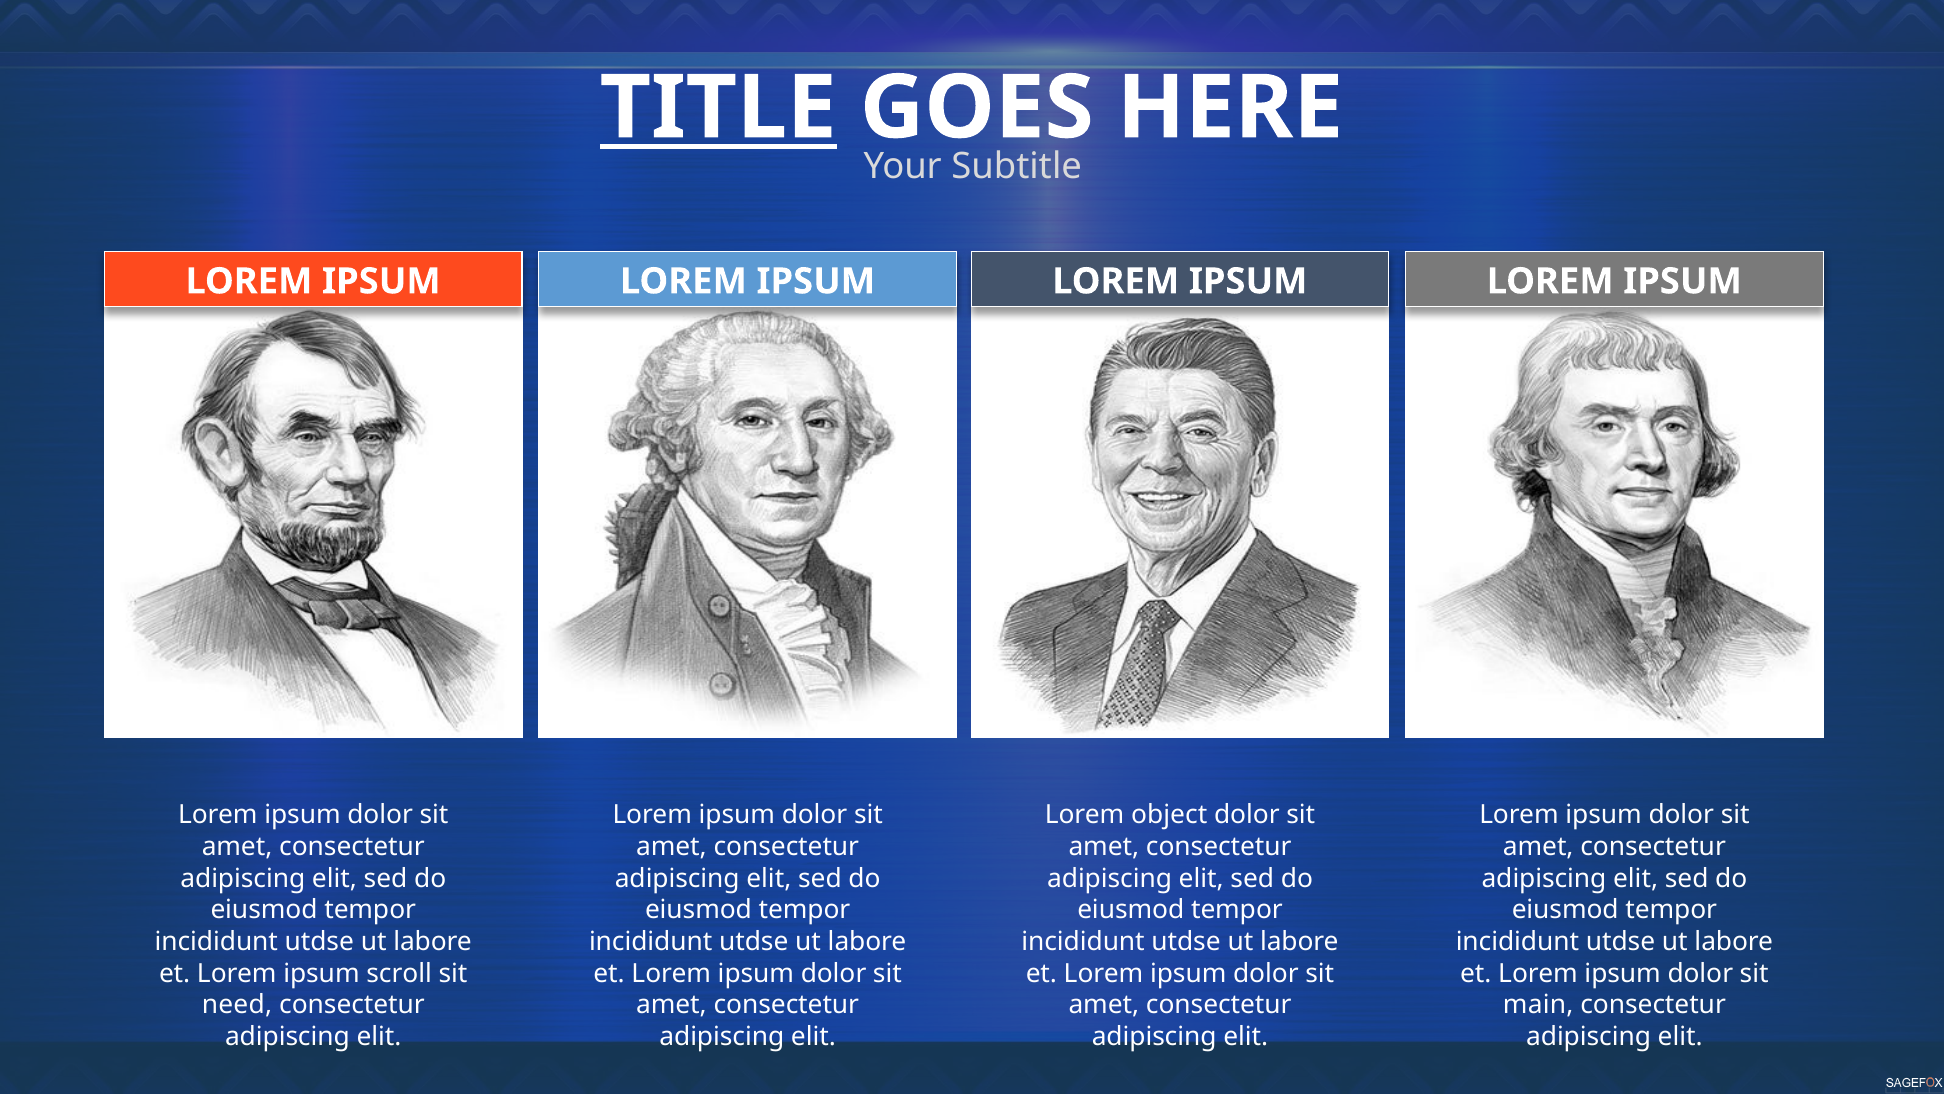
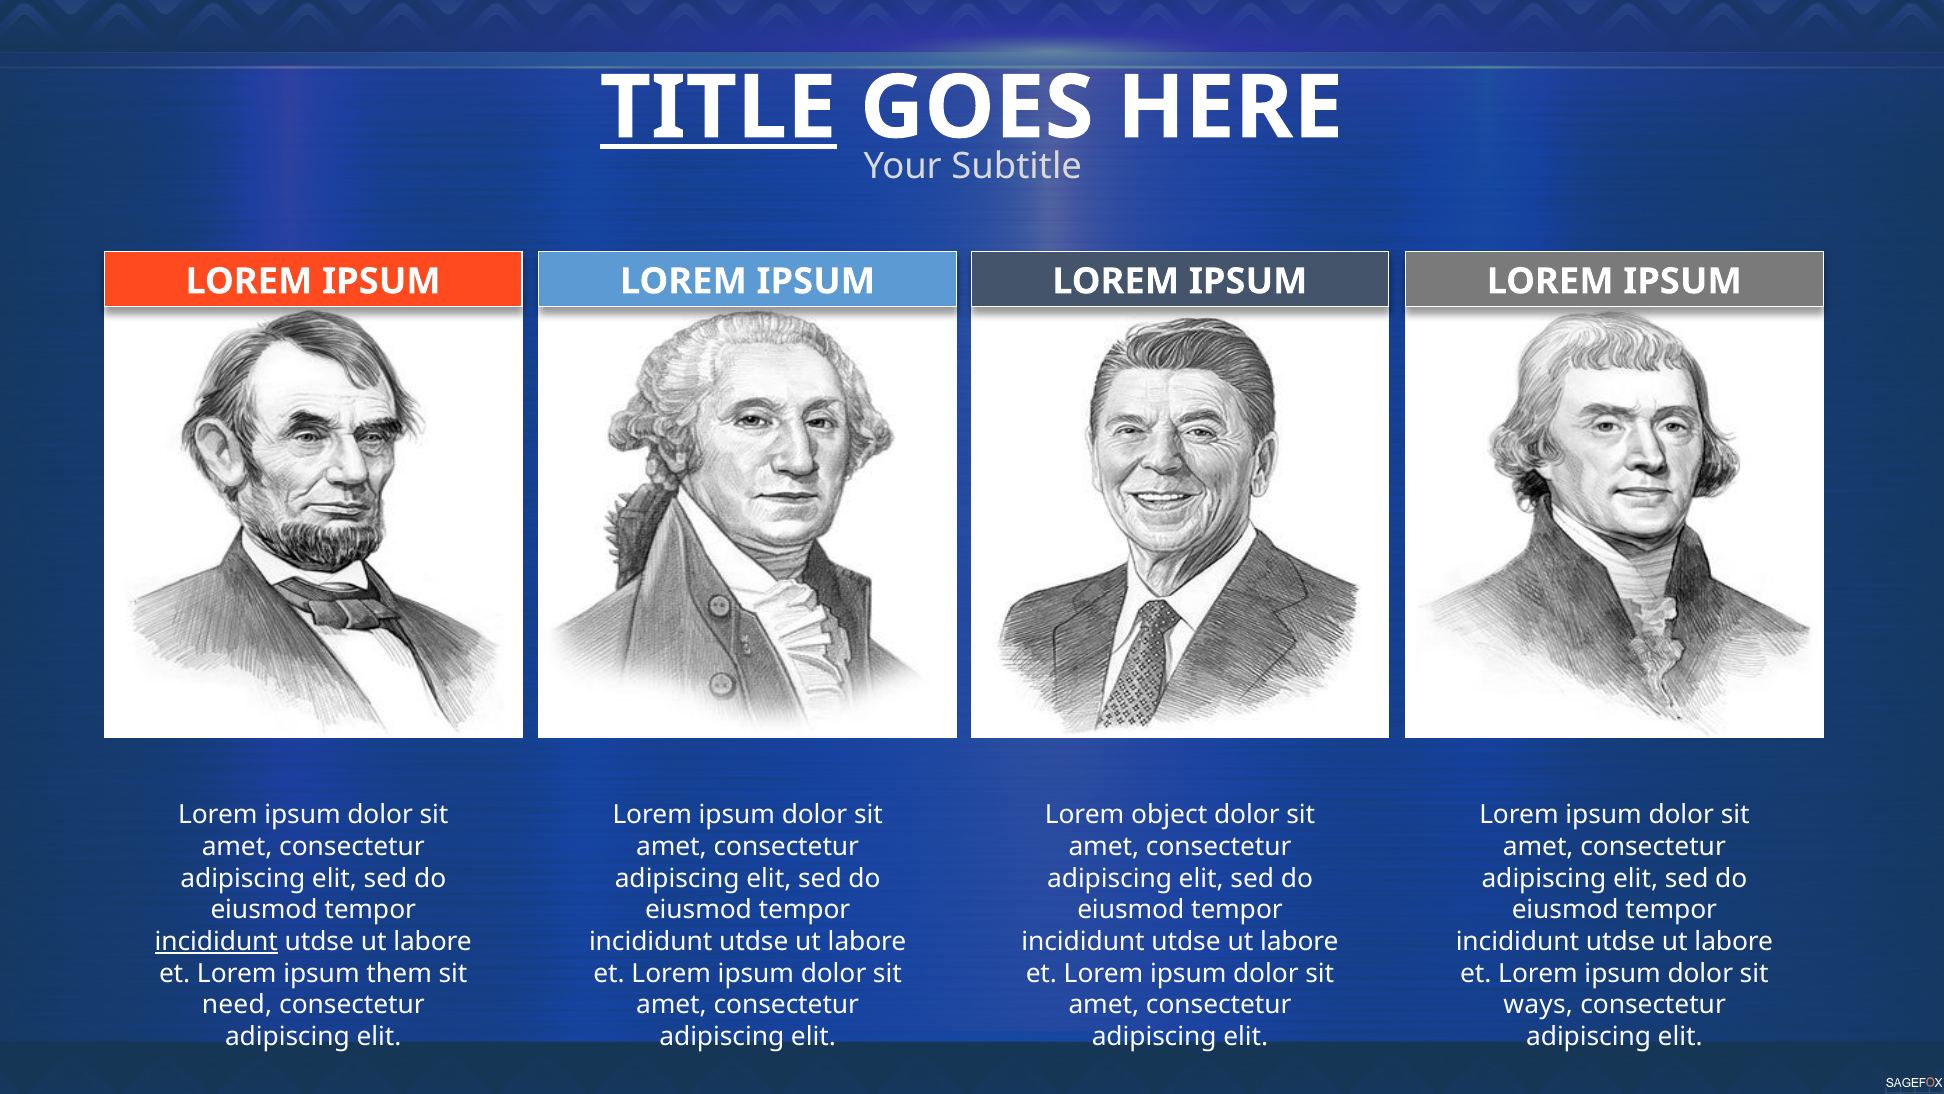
incididunt at (216, 941) underline: none -> present
scroll: scroll -> them
main: main -> ways
